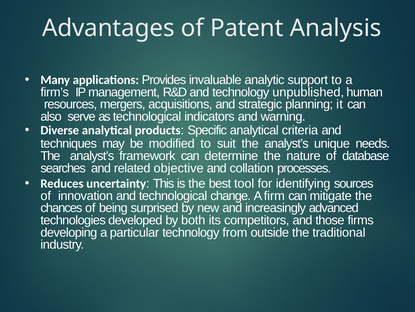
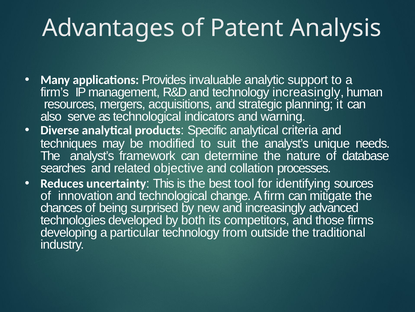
technology unpublished: unpublished -> increasingly
